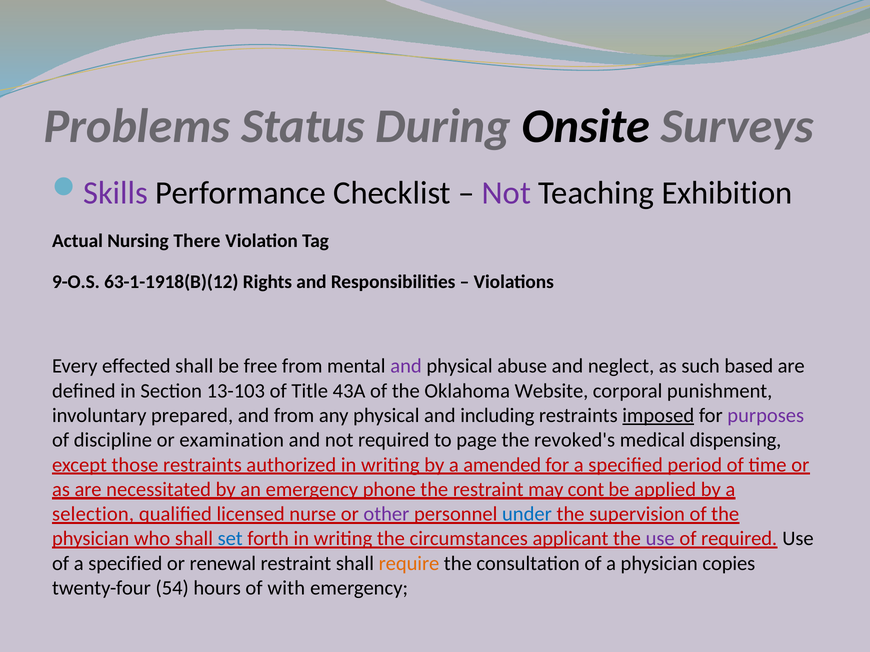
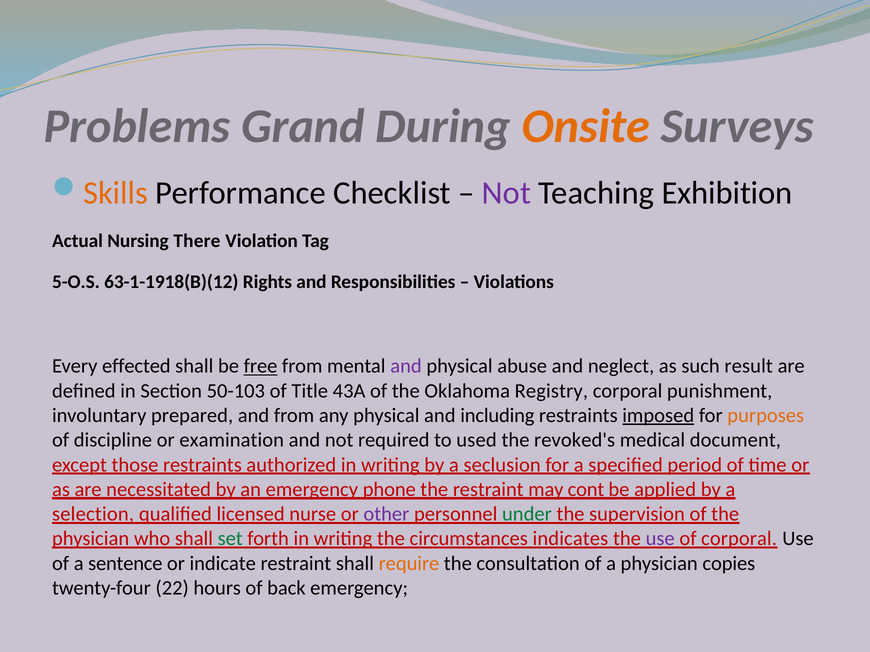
Status: Status -> Grand
Onsite colour: black -> orange
Skills colour: purple -> orange
9-O.S: 9-O.S -> 5-O.S
free underline: none -> present
based: based -> result
13-103: 13-103 -> 50-103
Website: Website -> Registry
purposes colour: purple -> orange
page: page -> used
dispensing: dispensing -> document
amended: amended -> seclusion
under colour: blue -> green
set colour: blue -> green
applicant: applicant -> indicates
of required: required -> corporal
of a specified: specified -> sentence
renewal: renewal -> indicate
54: 54 -> 22
with: with -> back
